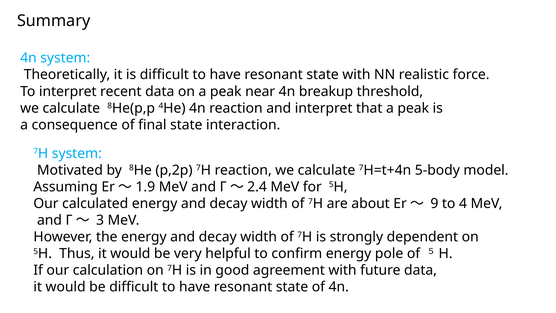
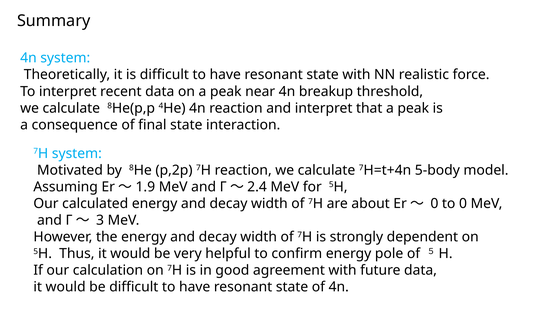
9 at (434, 203): 9 -> 0
to 4: 4 -> 0
